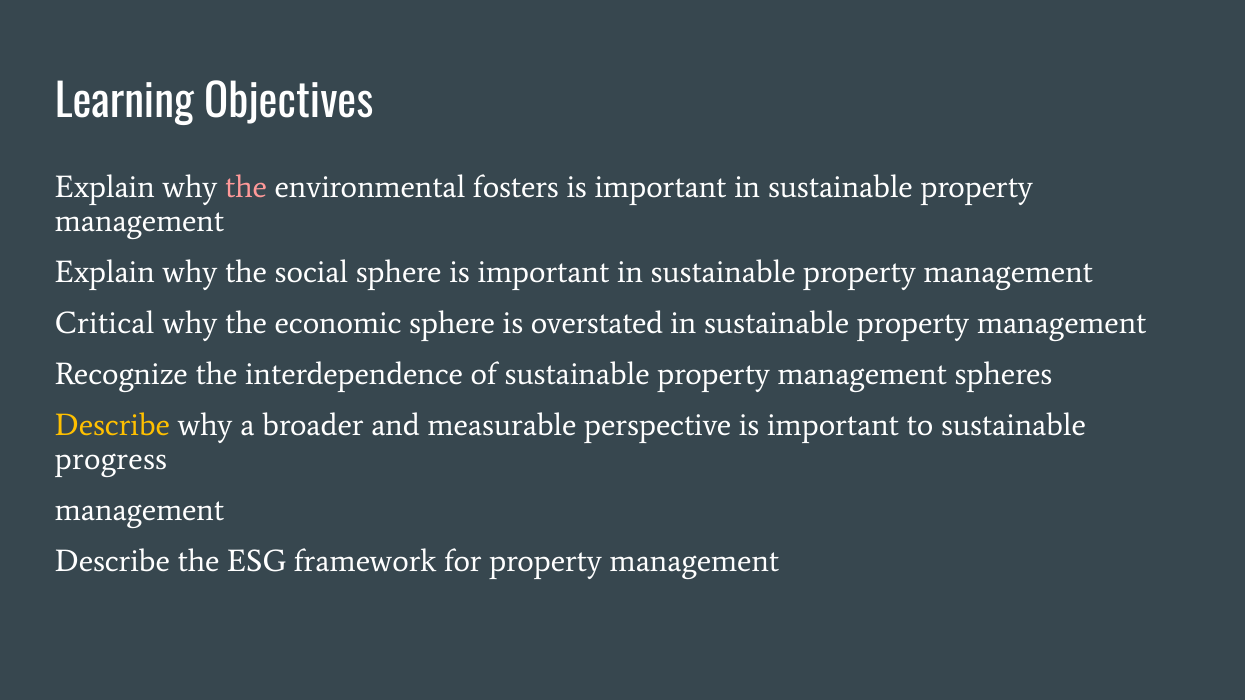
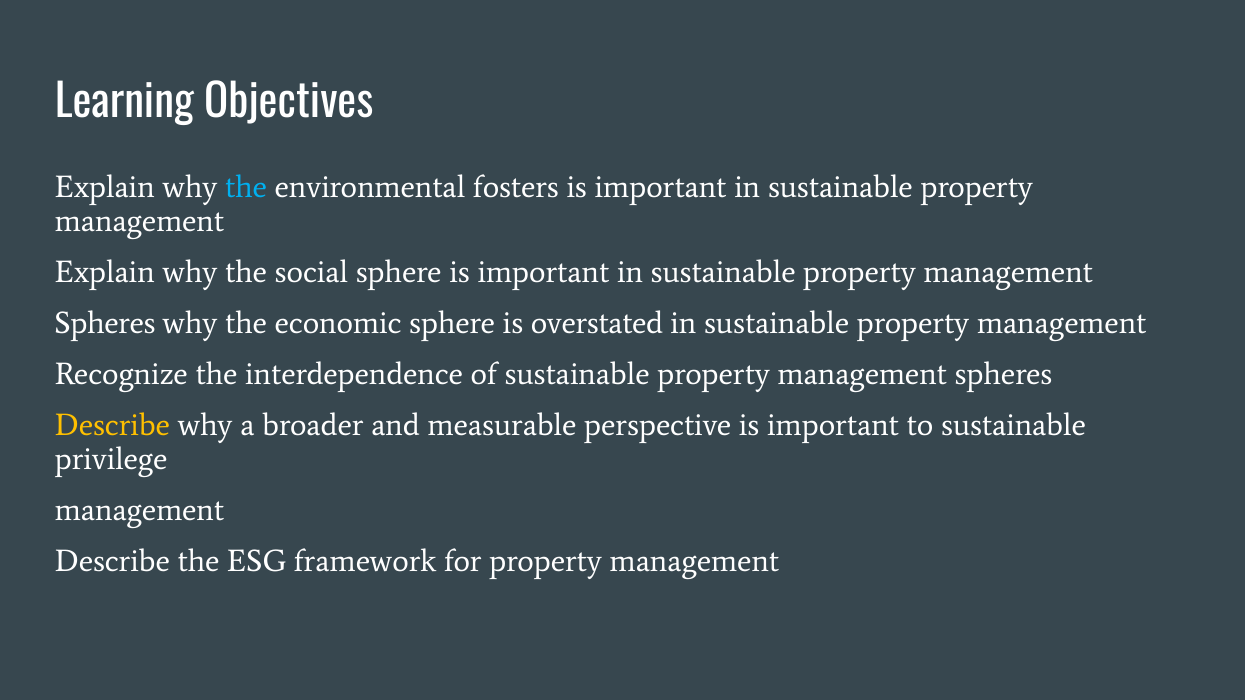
the at (246, 187) colour: pink -> light blue
Critical at (105, 323): Critical -> Spheres
progress: progress -> privilege
